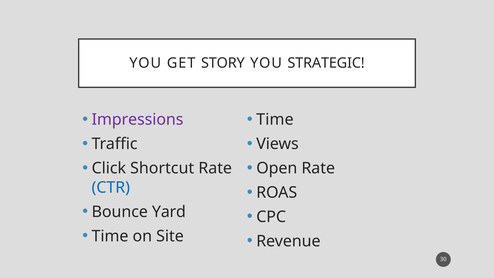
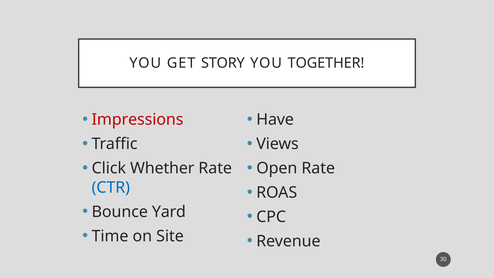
STRATEGIC: STRATEGIC -> TOGETHER
Impressions colour: purple -> red
Time at (275, 120): Time -> Have
Shortcut: Shortcut -> Whether
